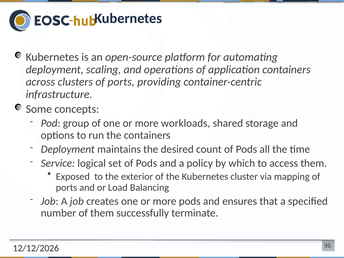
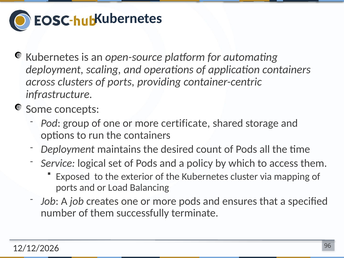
workloads: workloads -> certificate
